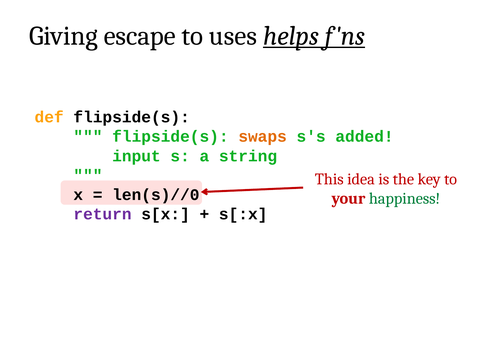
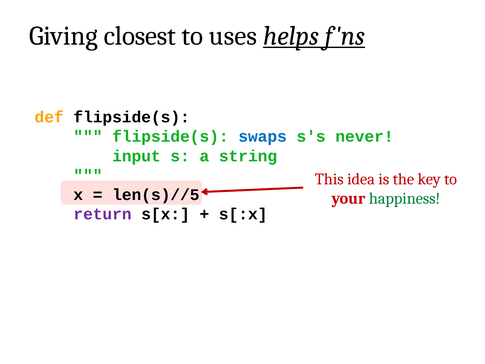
escape: escape -> closest
swaps colour: orange -> blue
added: added -> never
len(s)//0: len(s)//0 -> len(s)//5
